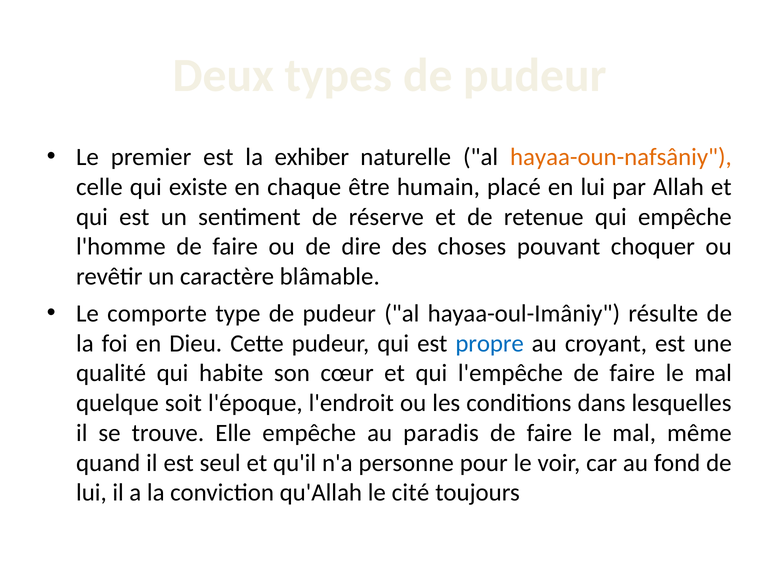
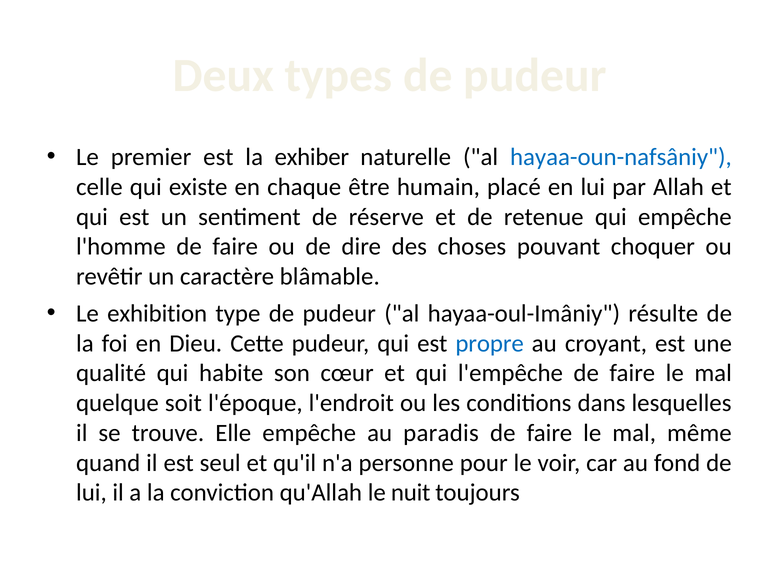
hayaa-oun-nafsâniy colour: orange -> blue
comporte: comporte -> exhibition
cité: cité -> nuit
